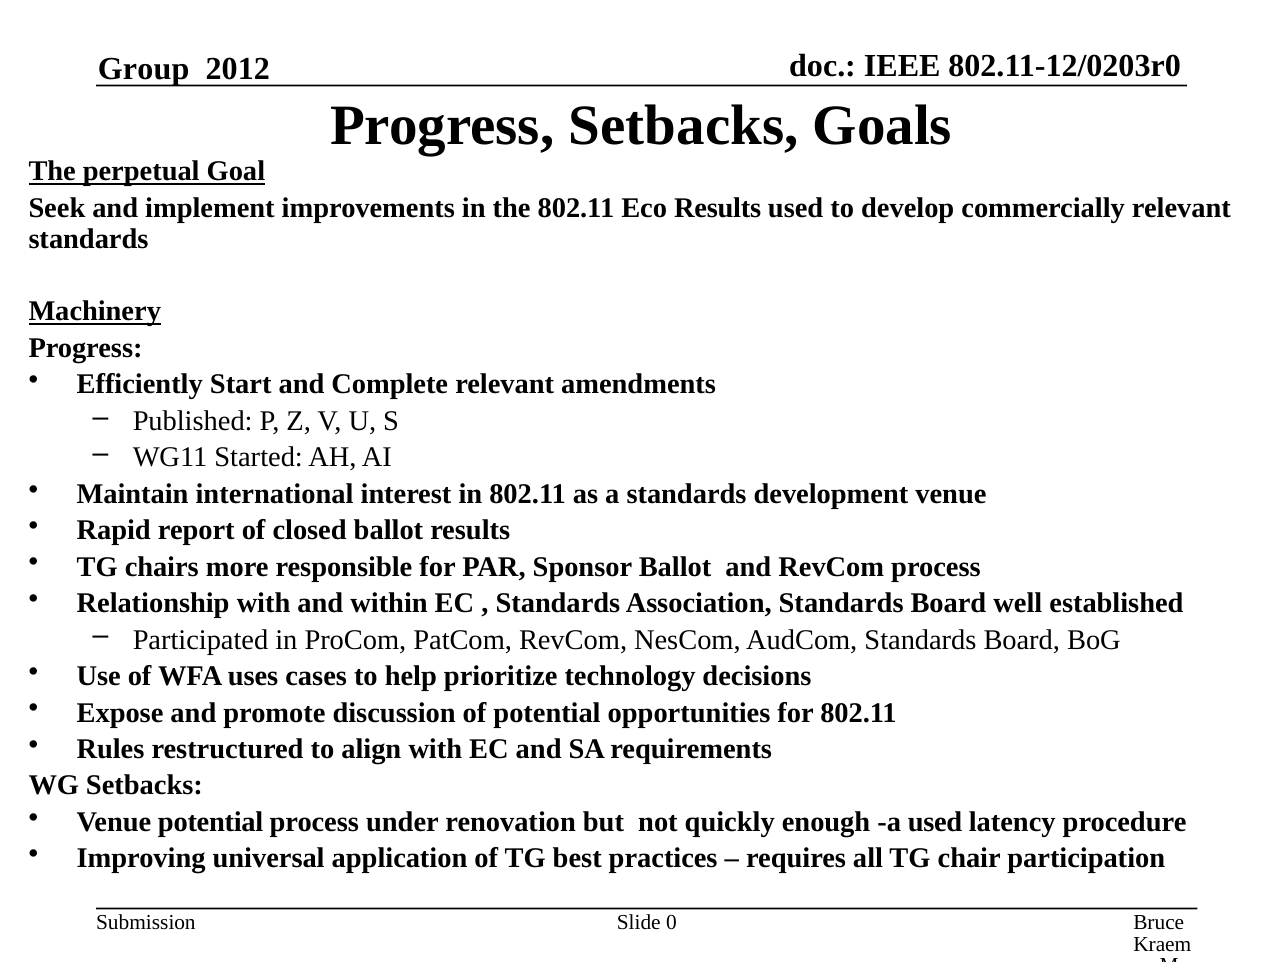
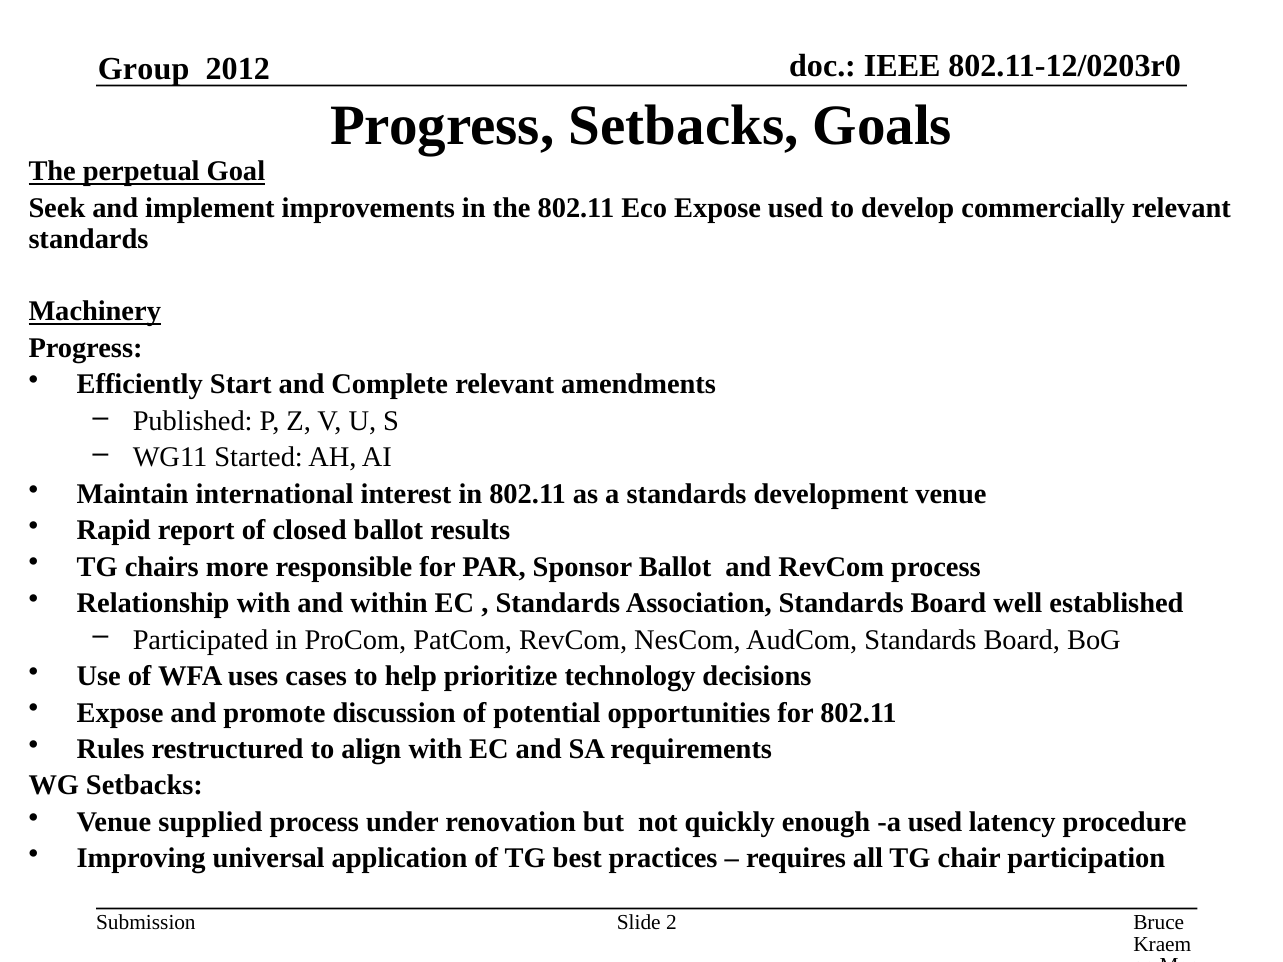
Eco Results: Results -> Expose
Venue potential: potential -> supplied
0: 0 -> 2
